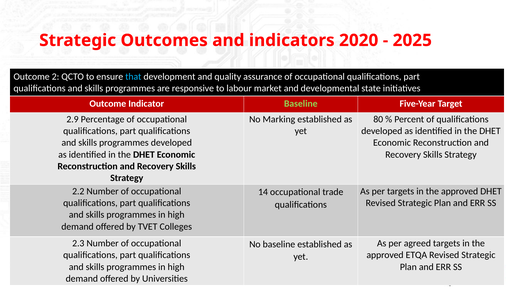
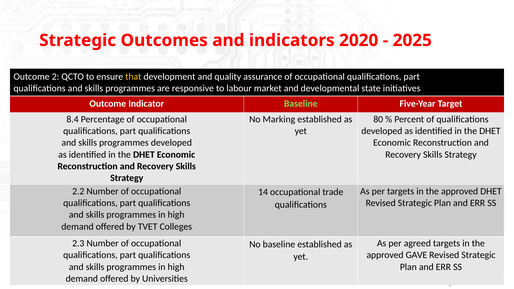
that colour: light blue -> yellow
2.9: 2.9 -> 8.4
ETQA: ETQA -> GAVE
